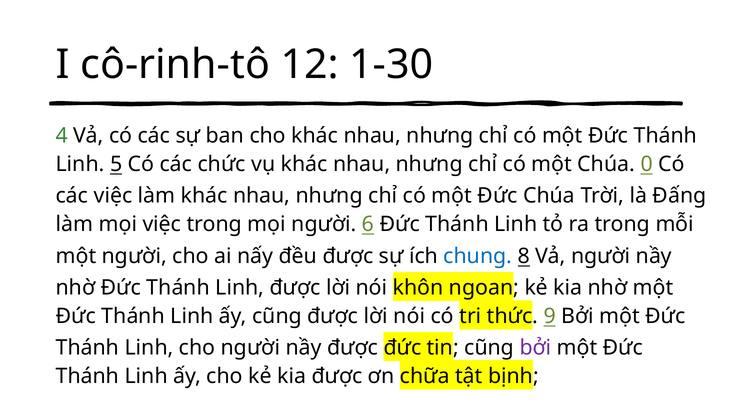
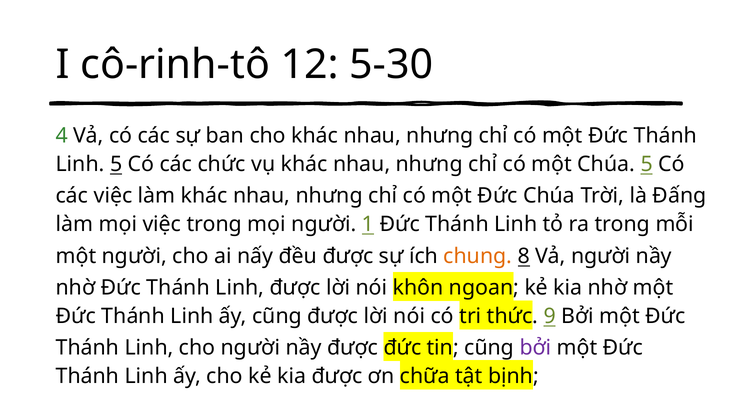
1-30: 1-30 -> 5-30
Chúa 0: 0 -> 5
6: 6 -> 1
chung colour: blue -> orange
